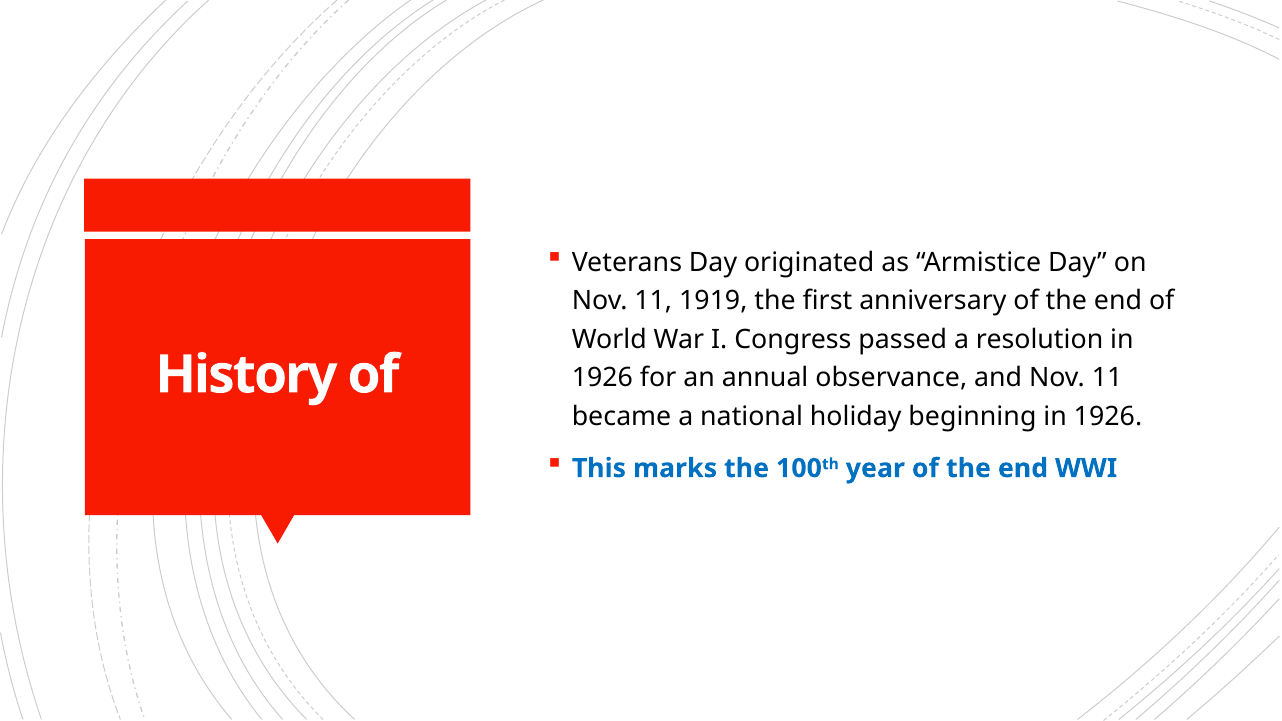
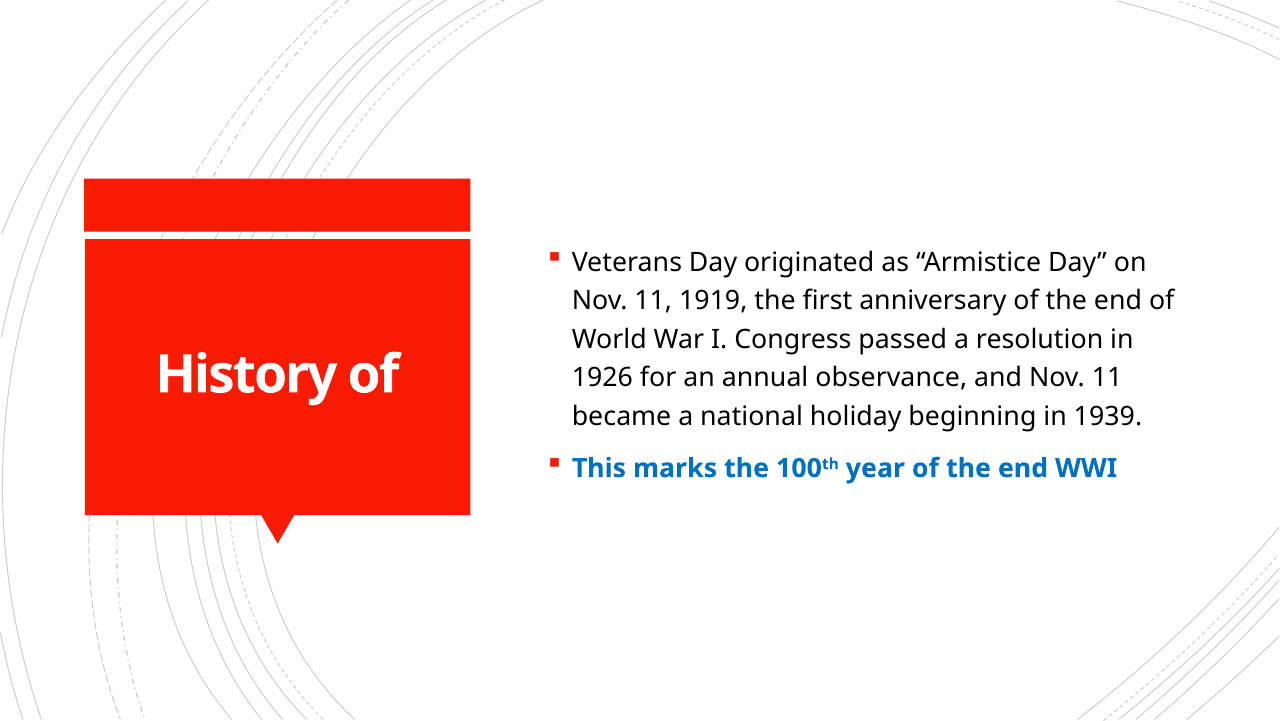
beginning in 1926: 1926 -> 1939
